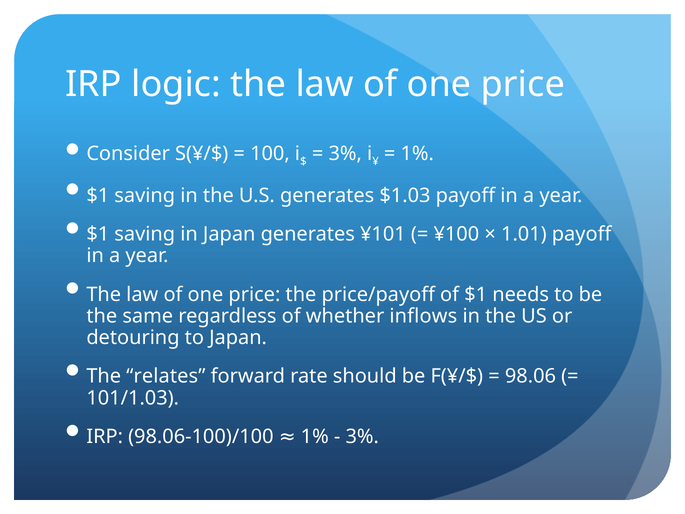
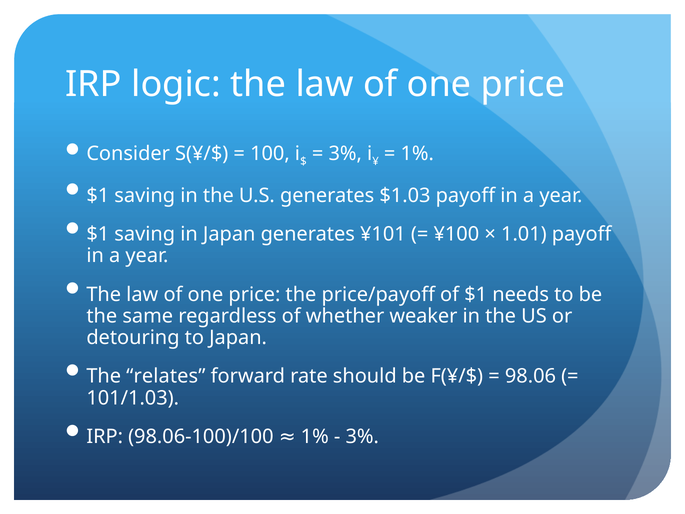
inflows: inflows -> weaker
